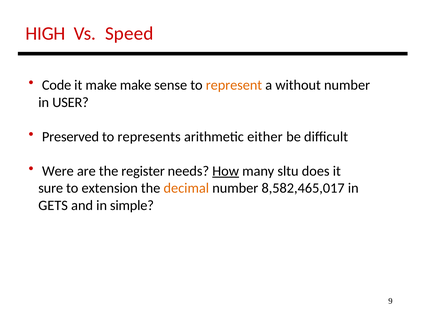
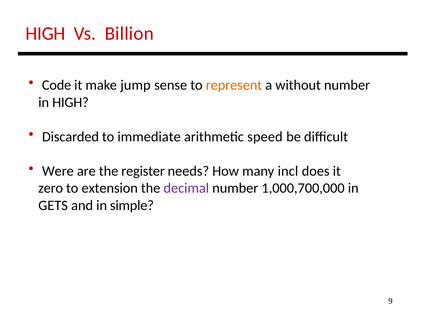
Speed: Speed -> Billion
make make: make -> jump
in USER: USER -> HIGH
Preserved: Preserved -> Discarded
represents: represents -> immediate
either: either -> speed
How underline: present -> none
sltu: sltu -> incl
sure: sure -> zero
decimal colour: orange -> purple
8,582,465,017: 8,582,465,017 -> 1,000,700,000
